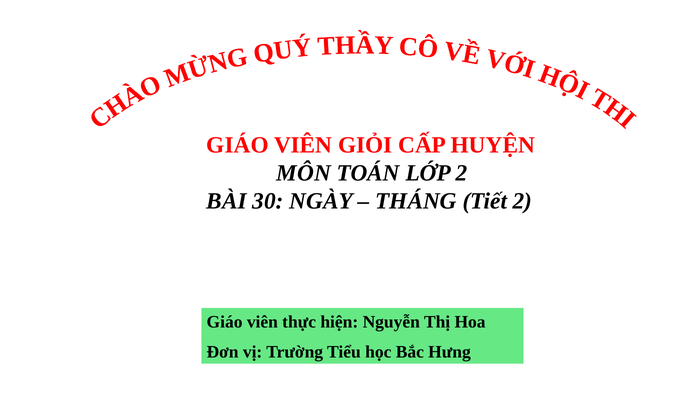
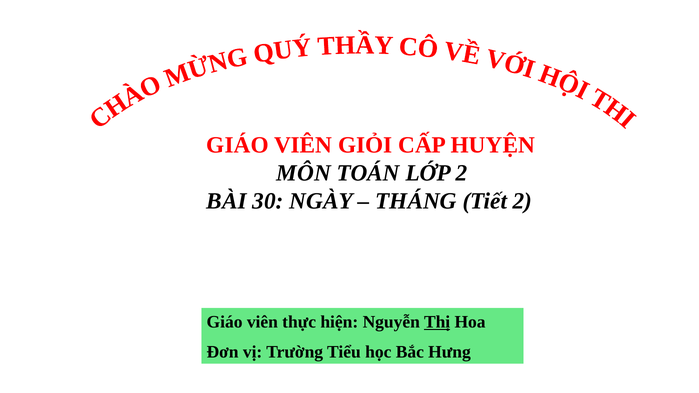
Thị underline: none -> present
